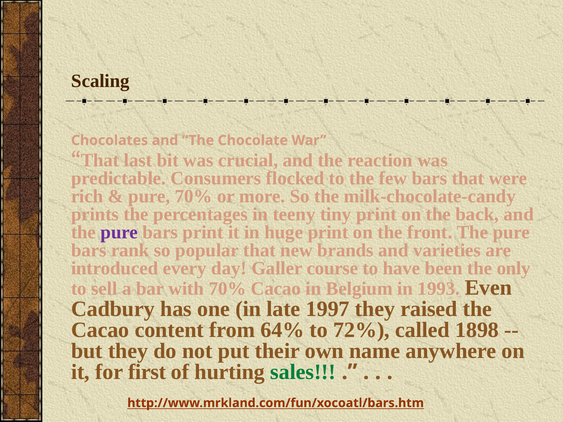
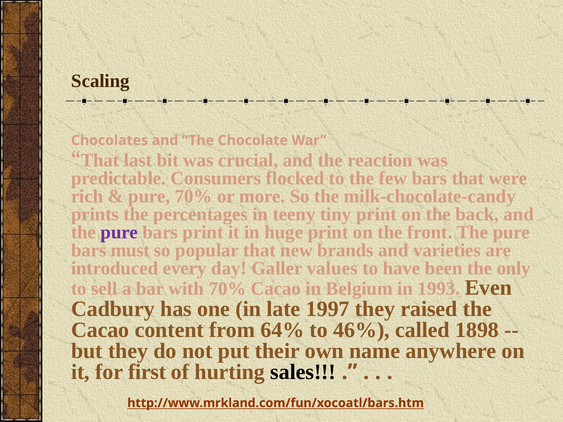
rank: rank -> must
course: course -> values
72%: 72% -> 46%
sales colour: green -> black
